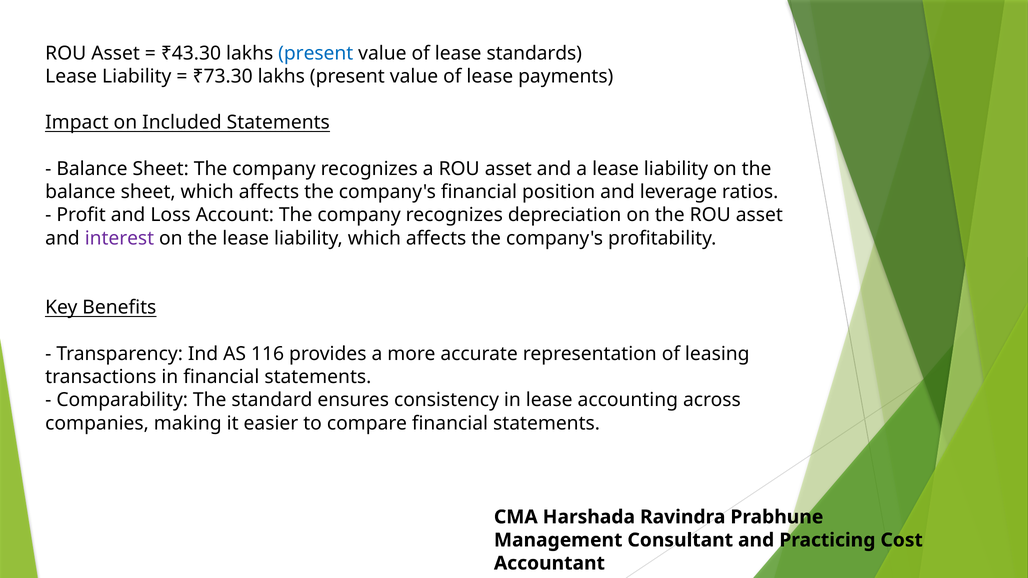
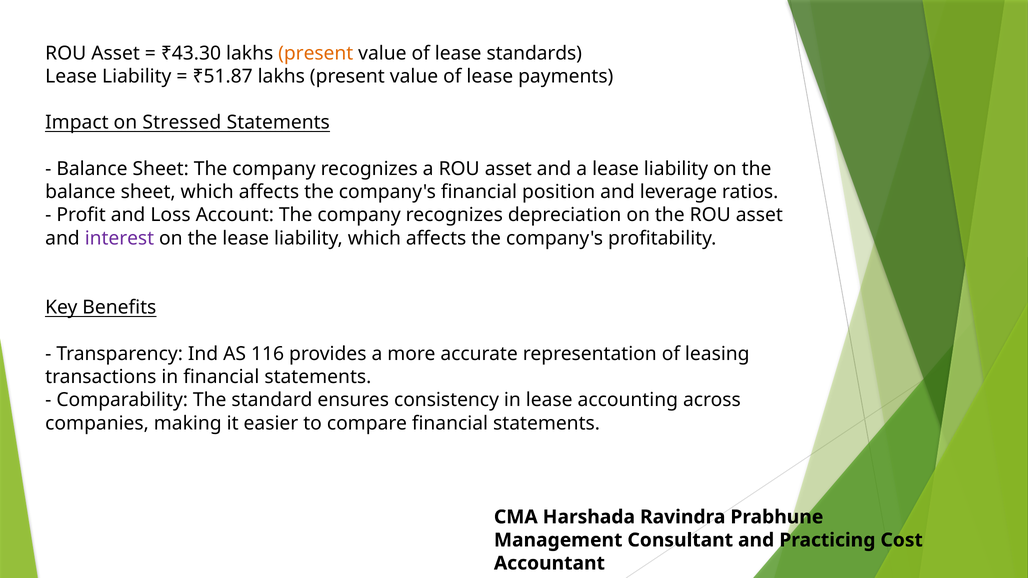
present at (316, 53) colour: blue -> orange
₹73.30: ₹73.30 -> ₹51.87
Included: Included -> Stressed
